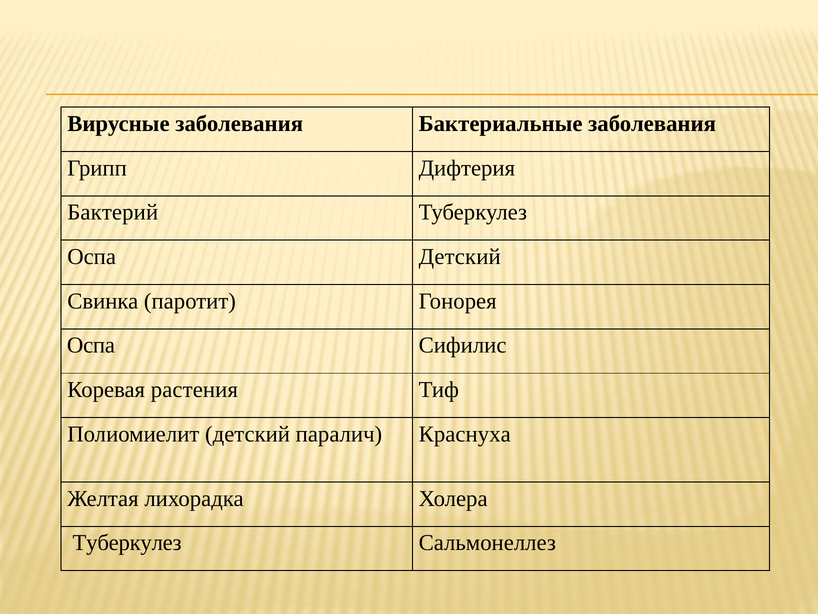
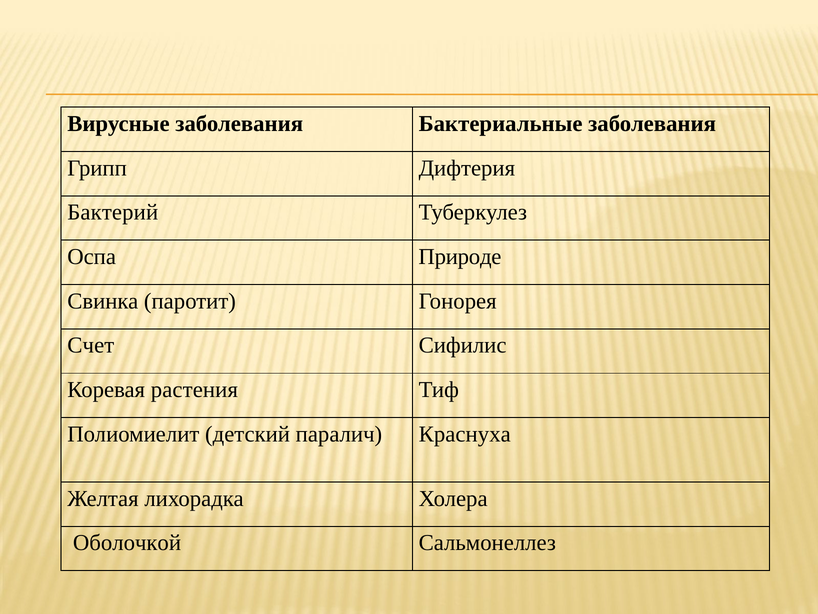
Оспа Детский: Детский -> Природе
Оспа at (91, 345): Оспа -> Счет
Туберкулез at (127, 542): Туберкулез -> Оболочкой
